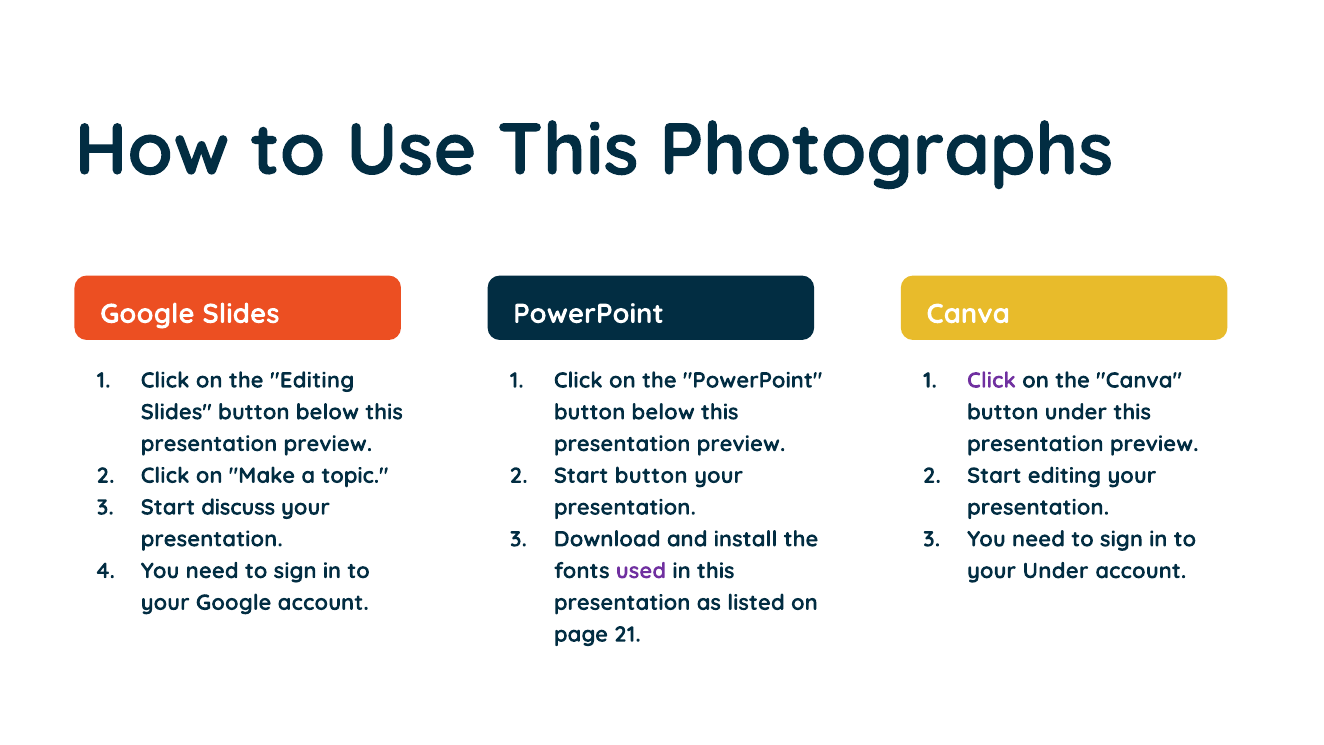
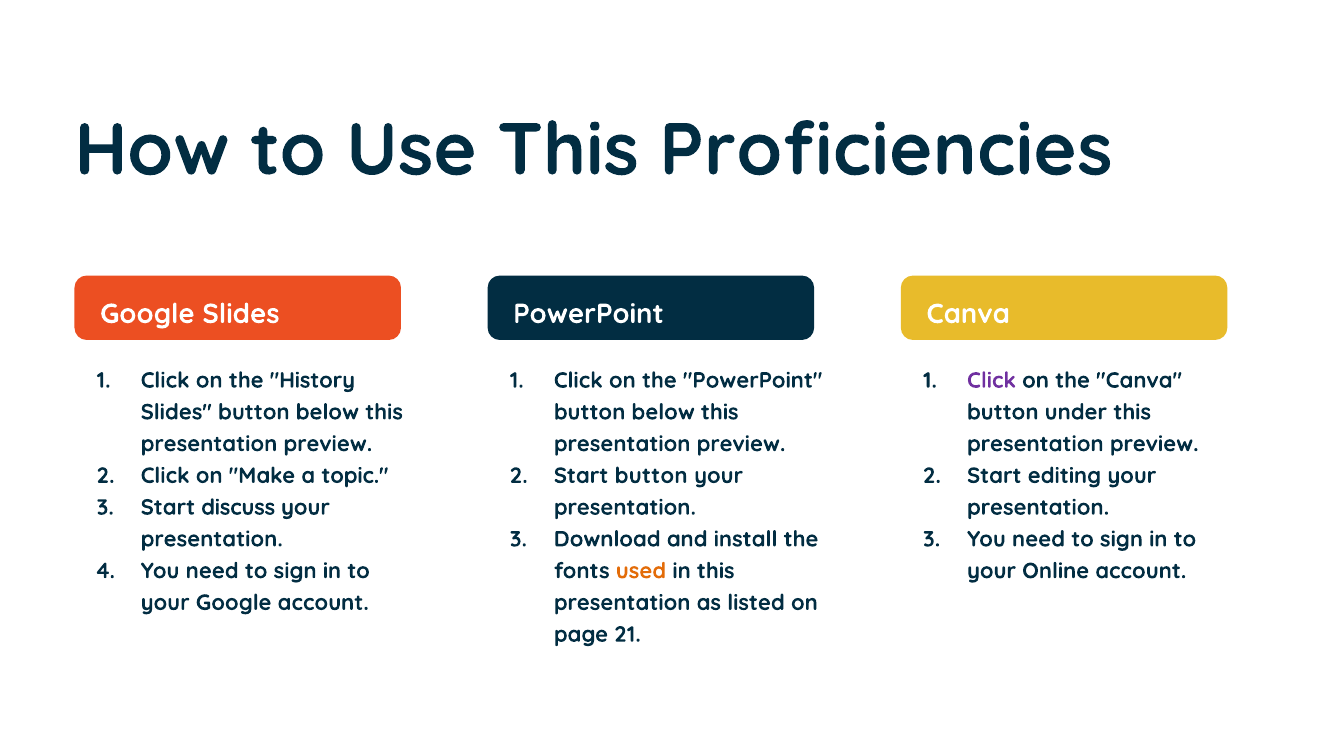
Photographs: Photographs -> Proficiencies
the Editing: Editing -> History
used colour: purple -> orange
your Under: Under -> Online
